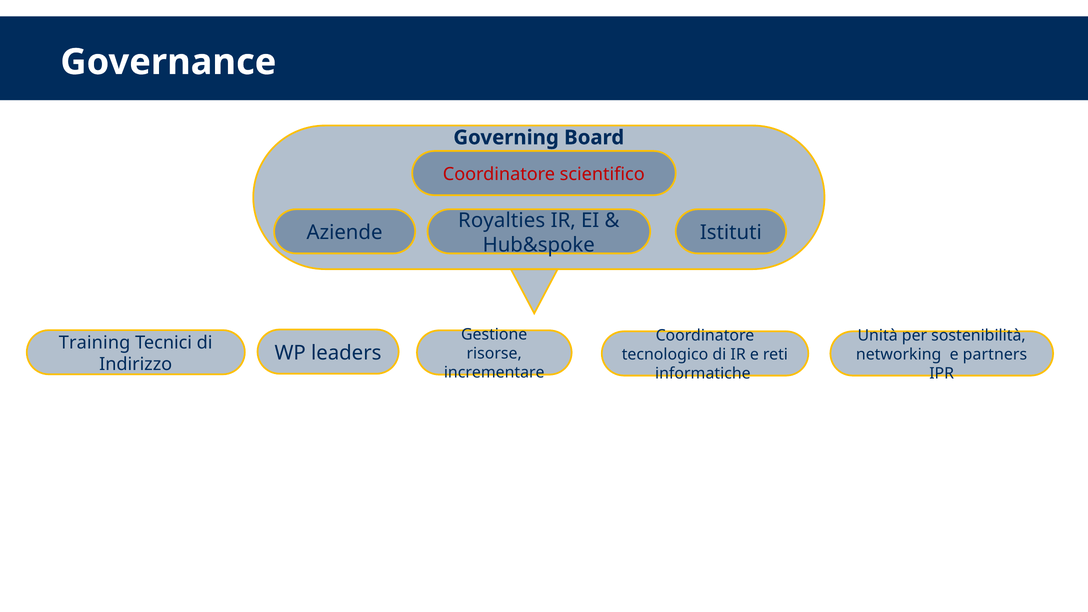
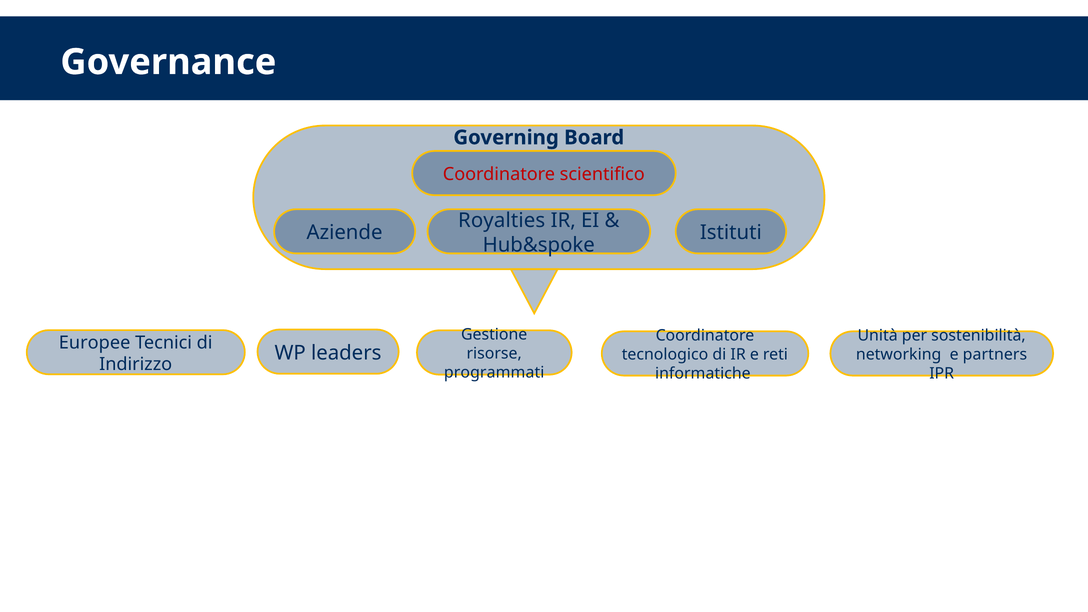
Training: Training -> Europee
incrementare: incrementare -> programmati
